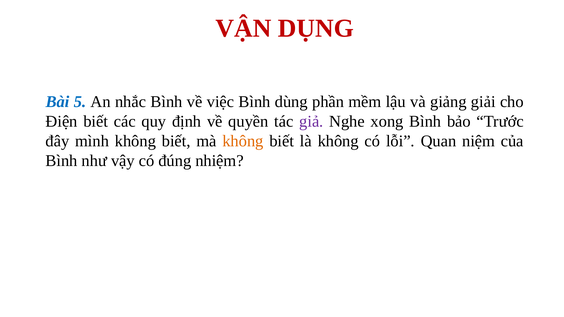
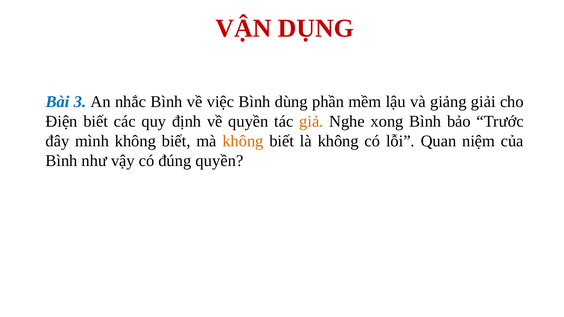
5: 5 -> 3
giả colour: purple -> orange
đúng nhiệm: nhiệm -> quyền
